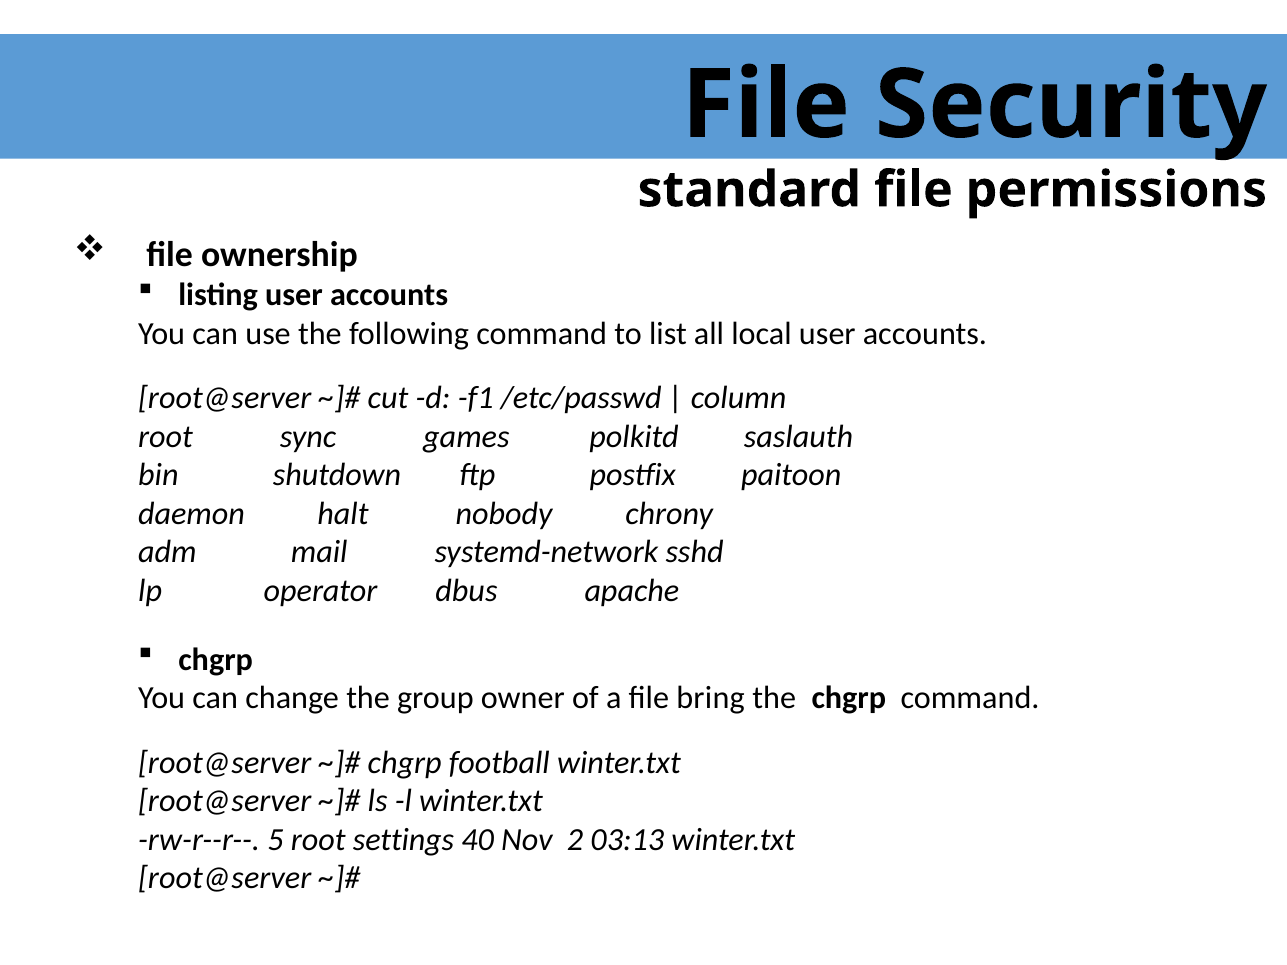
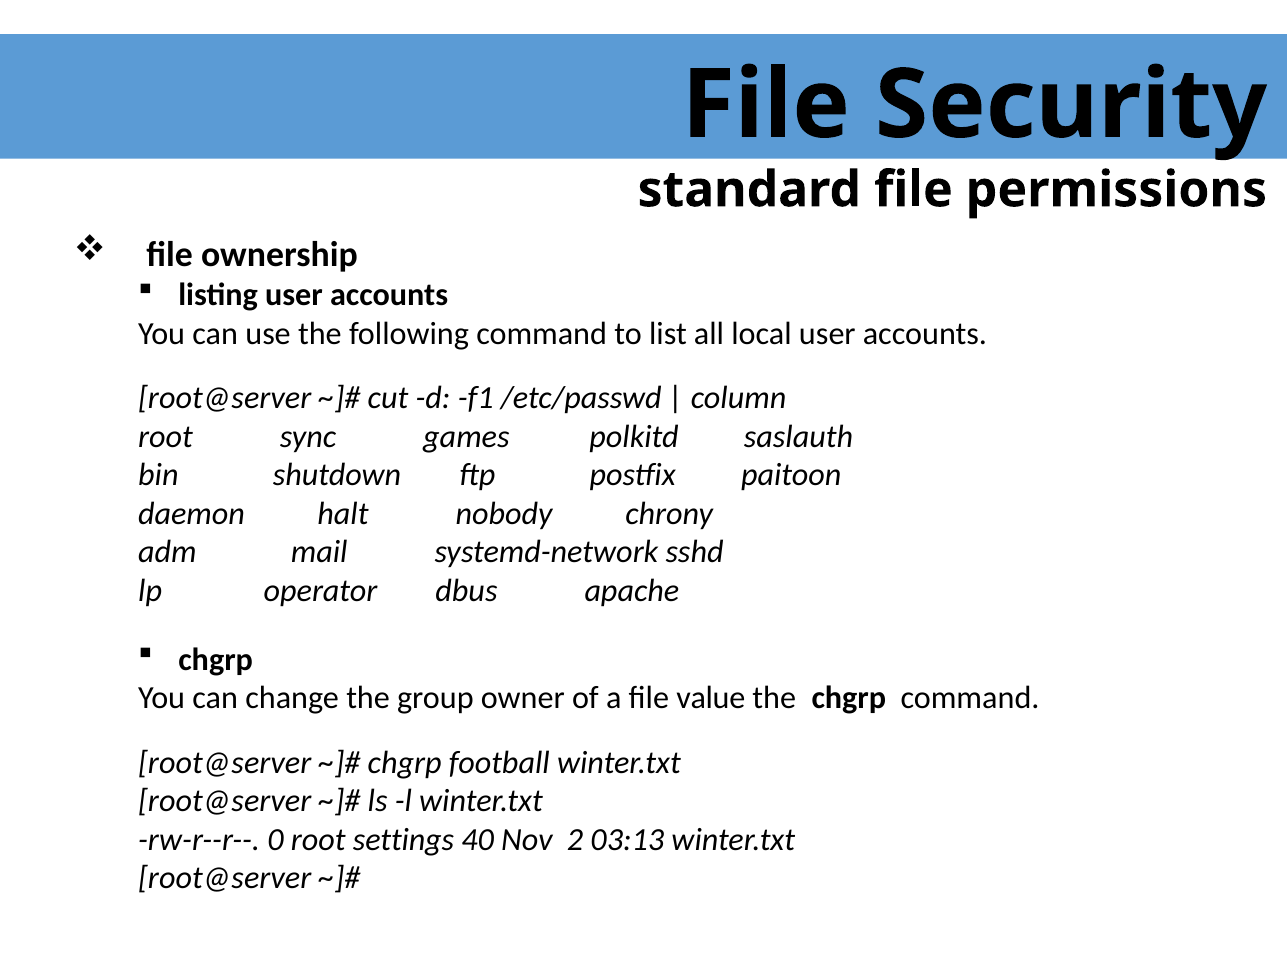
bring: bring -> value
5: 5 -> 0
